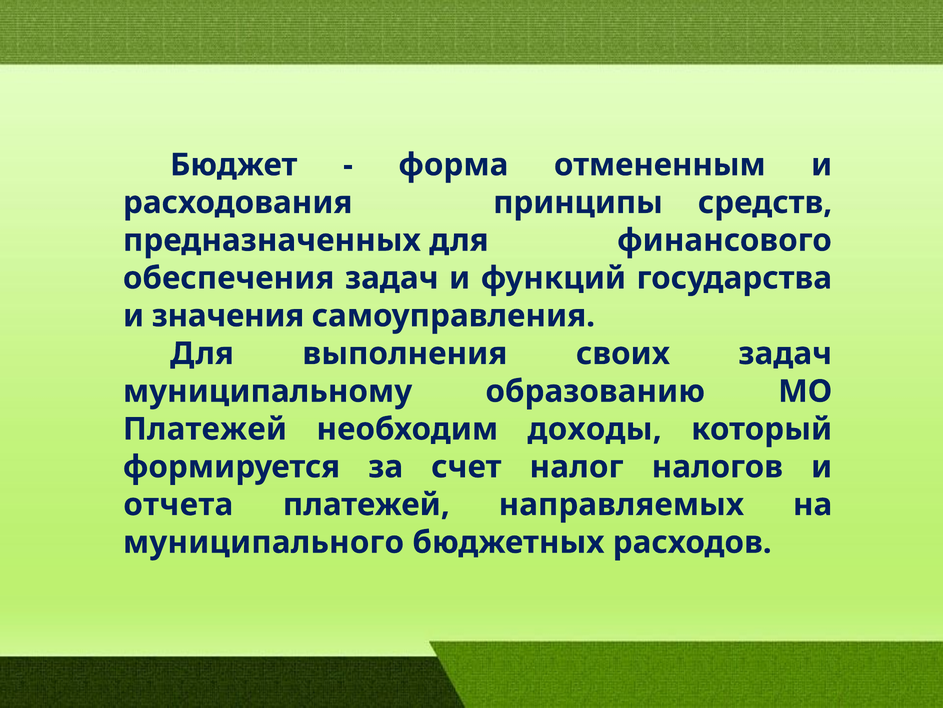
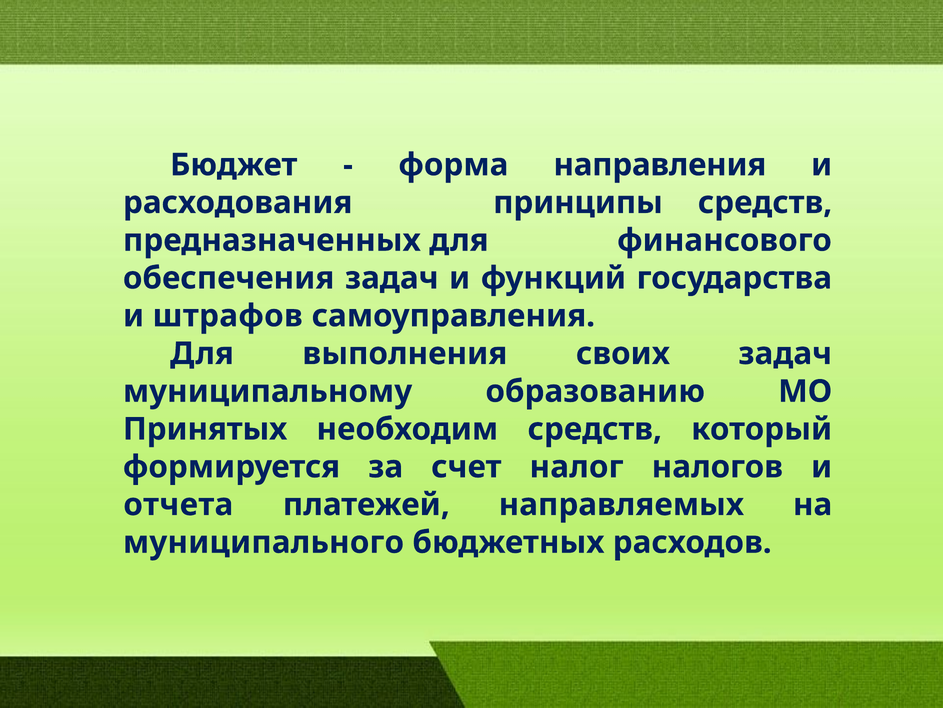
отмененным: отмененным -> направления
значения: значения -> штрафов
Платежей at (205, 429): Платежей -> Принятых
необходим доходы: доходы -> средств
